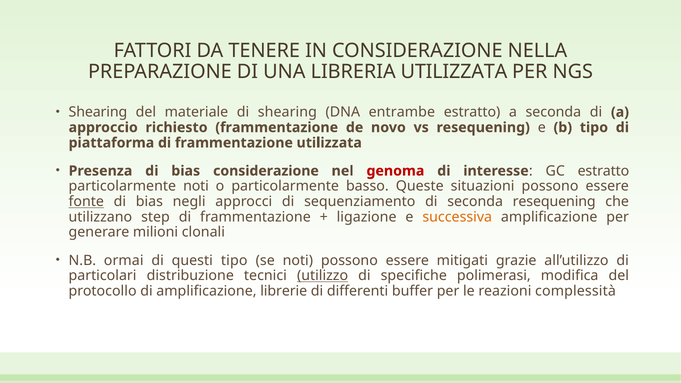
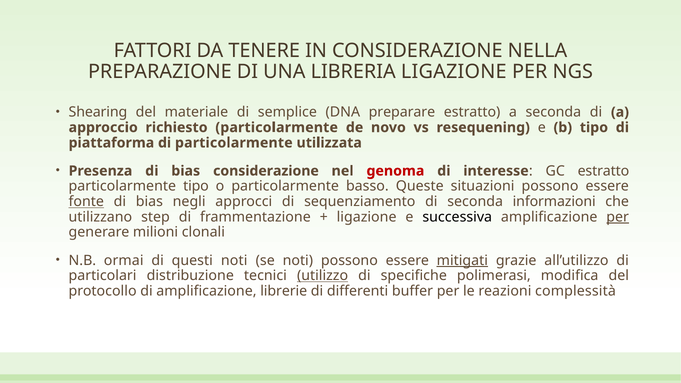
LIBRERIA UTILIZZATA: UTILIZZATA -> LIGAZIONE
di shearing: shearing -> semplice
entrambe: entrambe -> preparare
richiesto frammentazione: frammentazione -> particolarmente
piattaforma di frammentazione: frammentazione -> particolarmente
particolarmente noti: noti -> tipo
seconda resequening: resequening -> informazioni
successiva colour: orange -> black
per at (618, 217) underline: none -> present
questi tipo: tipo -> noti
mitigati underline: none -> present
